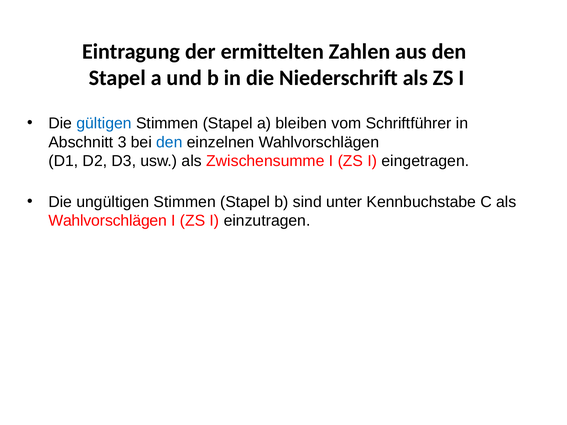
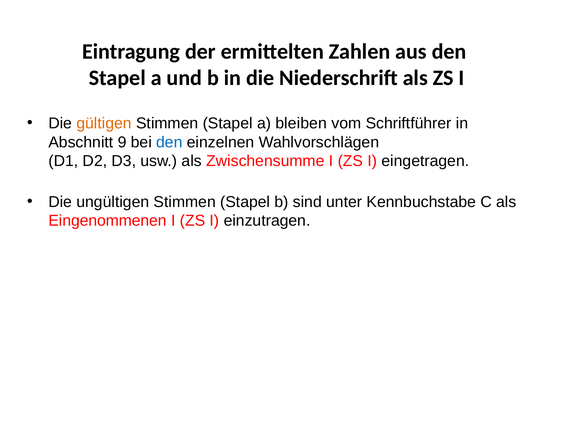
gültigen colour: blue -> orange
3: 3 -> 9
Wahlvorschlägen at (108, 221): Wahlvorschlägen -> Eingenommenen
